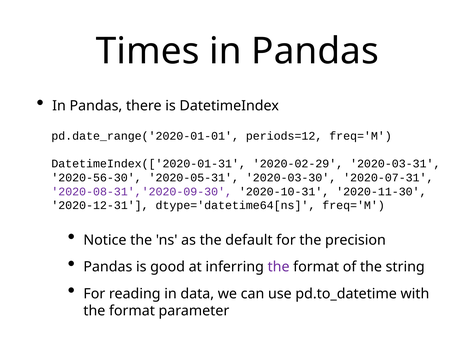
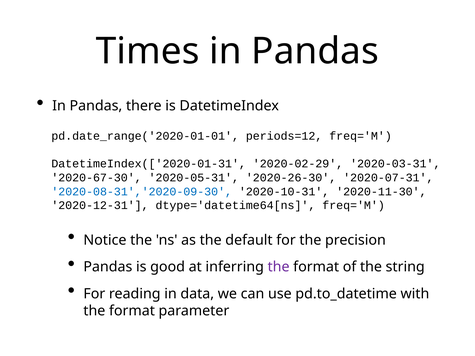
2020-56-30: 2020-56-30 -> 2020-67-30
2020-03-30: 2020-03-30 -> 2020-26-30
2020-08-31','2020-09-30 colour: purple -> blue
